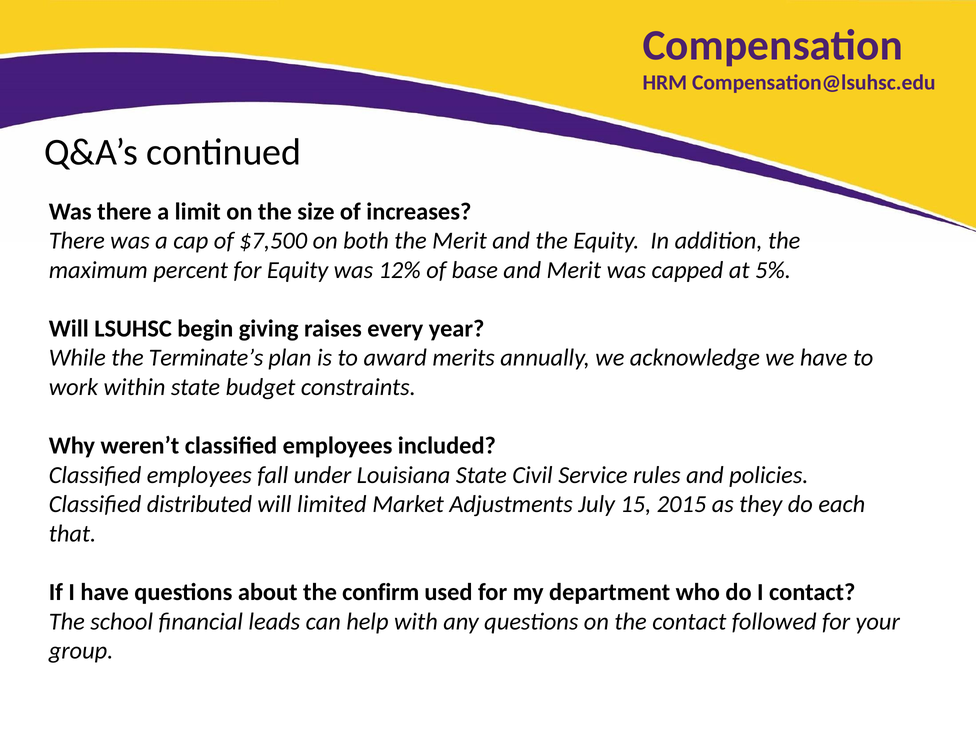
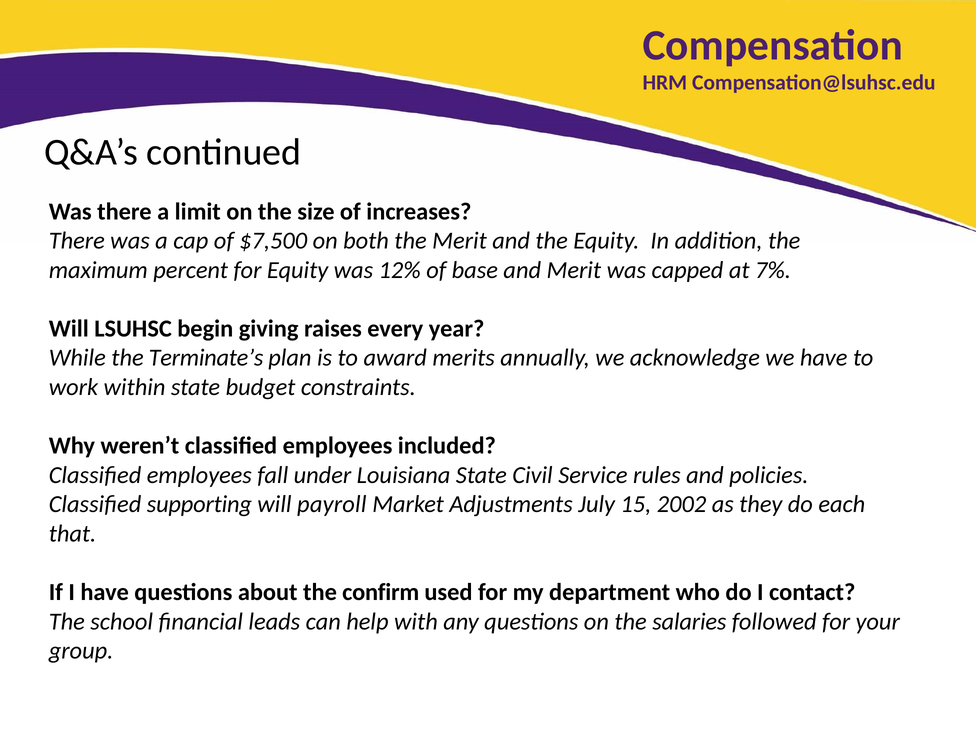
5%: 5% -> 7%
distributed: distributed -> supporting
limited: limited -> payroll
2015: 2015 -> 2002
the contact: contact -> salaries
